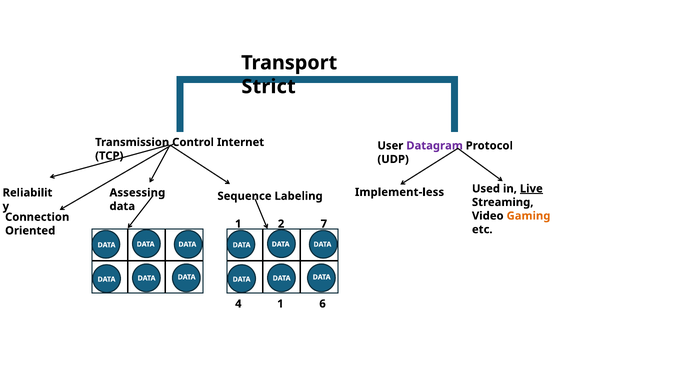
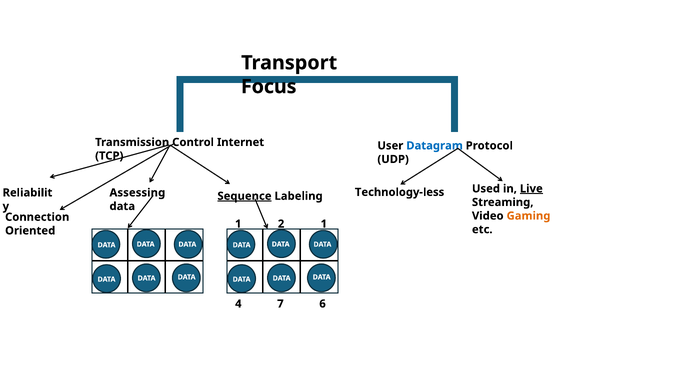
Strict: Strict -> Focus
Datagram colour: purple -> blue
Implement-less: Implement-less -> Technology-less
Sequence underline: none -> present
2 7: 7 -> 1
4 1: 1 -> 7
